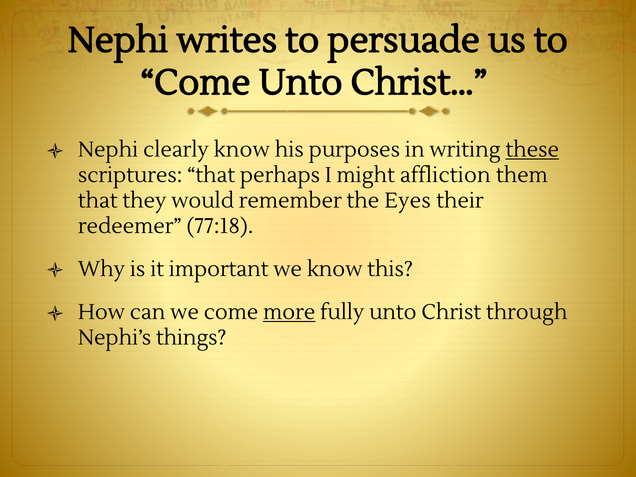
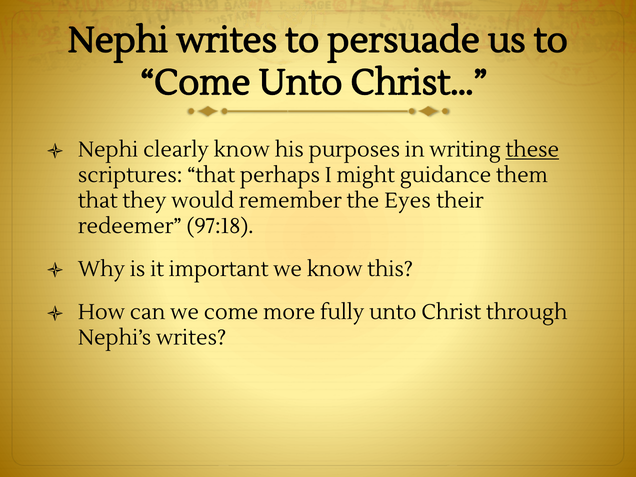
affliction: affliction -> guidance
77:18: 77:18 -> 97:18
more underline: present -> none
Nephi’s things: things -> writes
